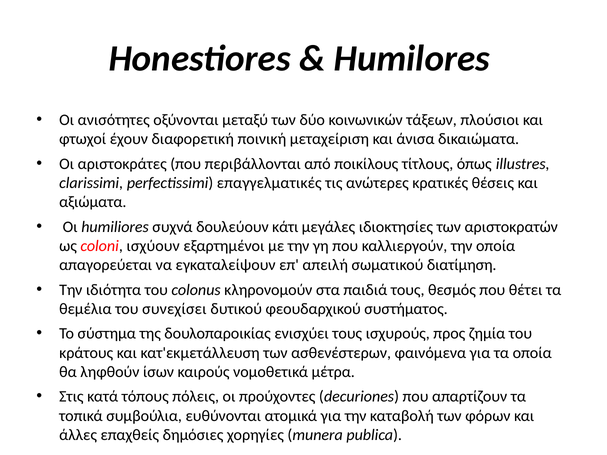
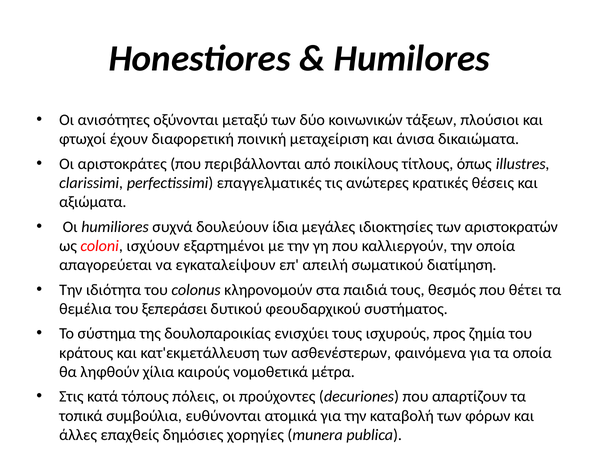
κάτι: κάτι -> ίδια
συνεχίσει: συνεχίσει -> ξεπεράσει
ίσων: ίσων -> χίλια
